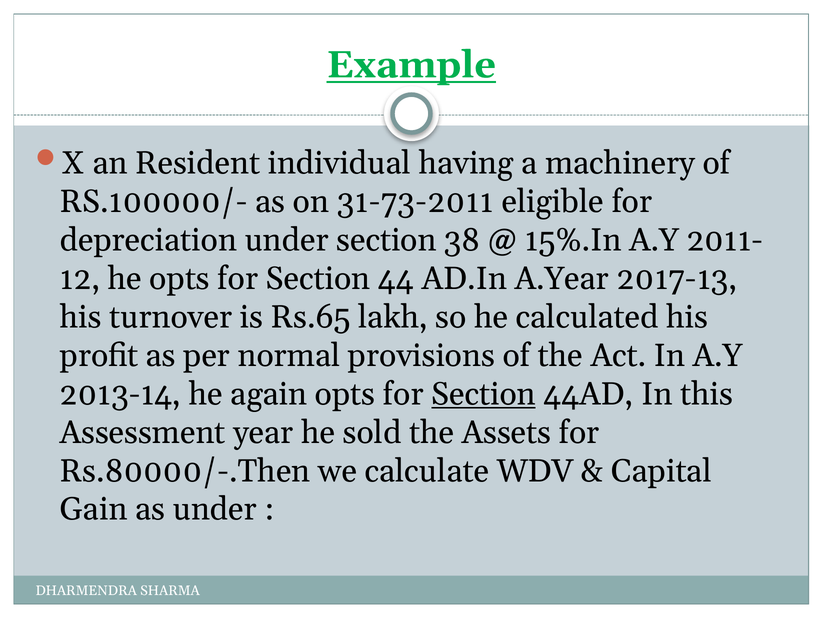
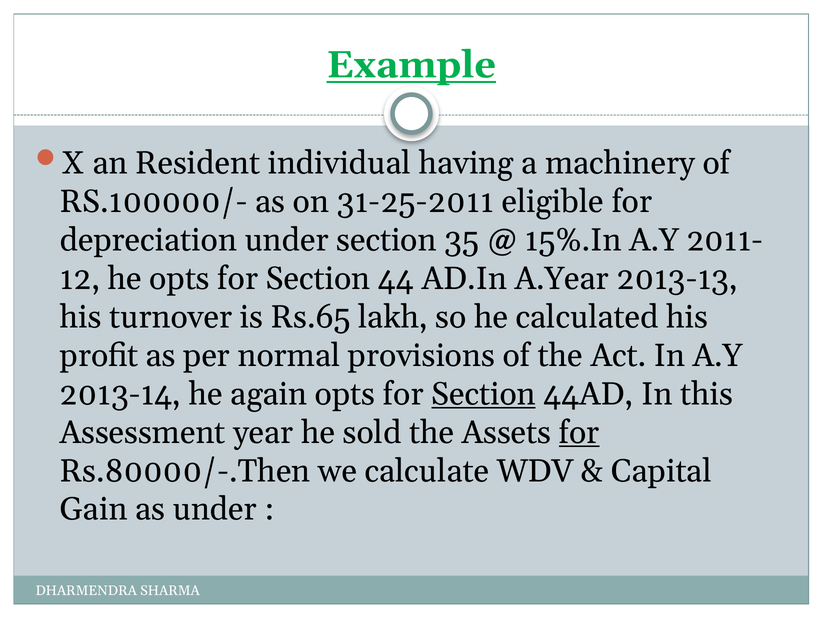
31-73-2011: 31-73-2011 -> 31-25-2011
38: 38 -> 35
2017-13: 2017-13 -> 2013-13
for at (579, 432) underline: none -> present
